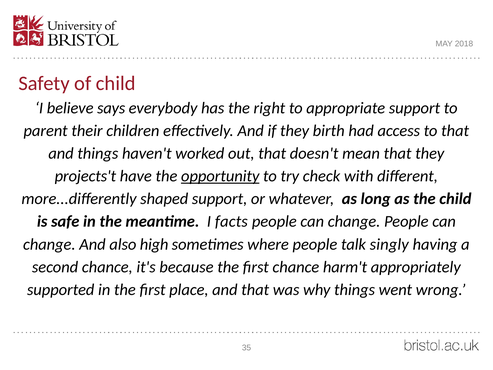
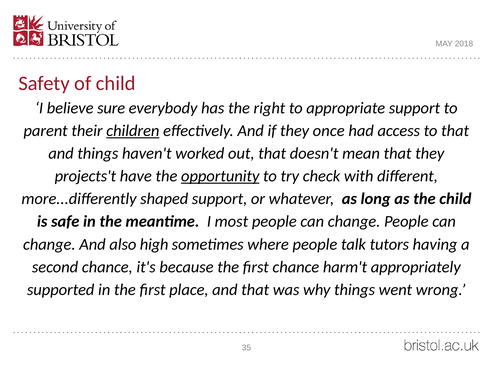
says: says -> sure
children underline: none -> present
birth: birth -> once
facts: facts -> most
singly: singly -> tutors
